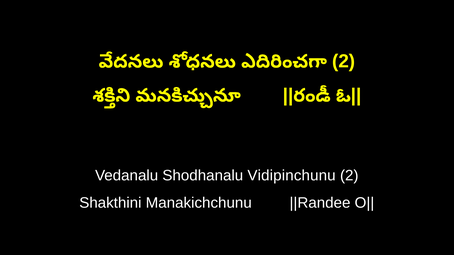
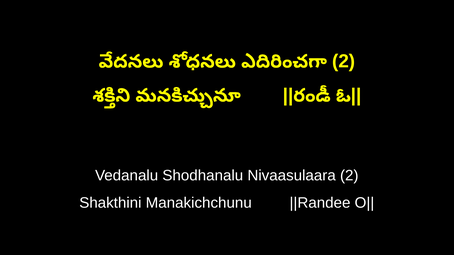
Vidipinchunu: Vidipinchunu -> Nivaasulaara
